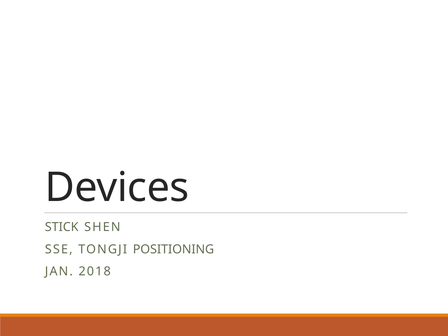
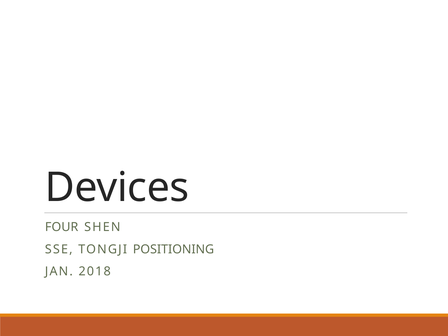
STICK: STICK -> FOUR
